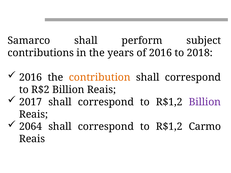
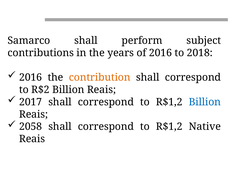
Billion at (205, 102) colour: purple -> blue
2064: 2064 -> 2058
Carmo: Carmo -> Native
